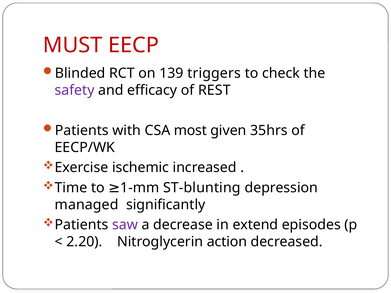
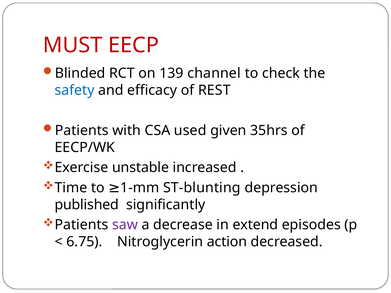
triggers: triggers -> channel
safety colour: purple -> blue
most: most -> used
ischemic: ischemic -> unstable
managed: managed -> published
2.20: 2.20 -> 6.75
